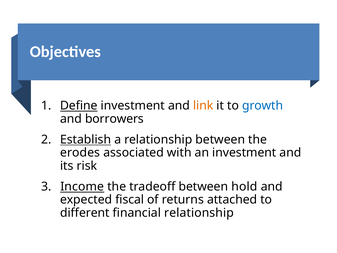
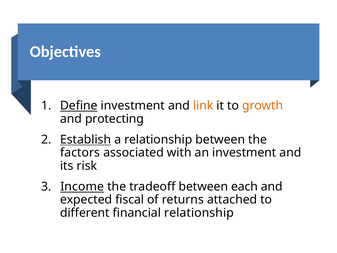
growth colour: blue -> orange
borrowers: borrowers -> protecting
erodes: erodes -> factors
hold: hold -> each
